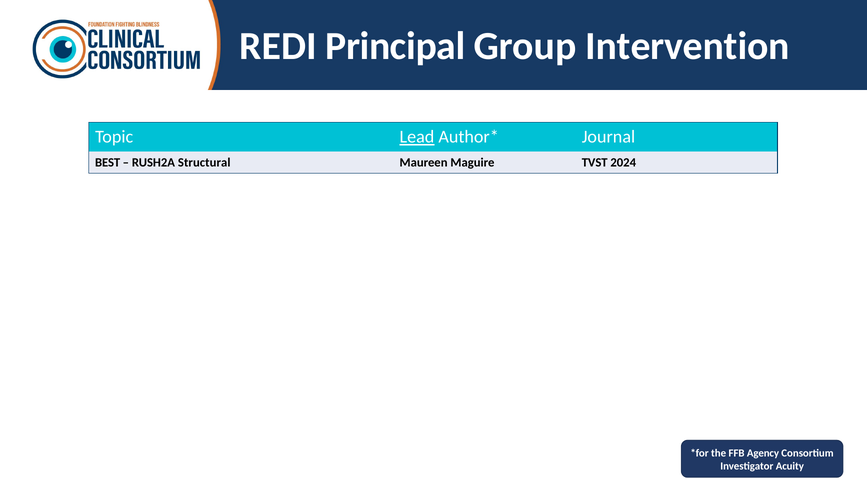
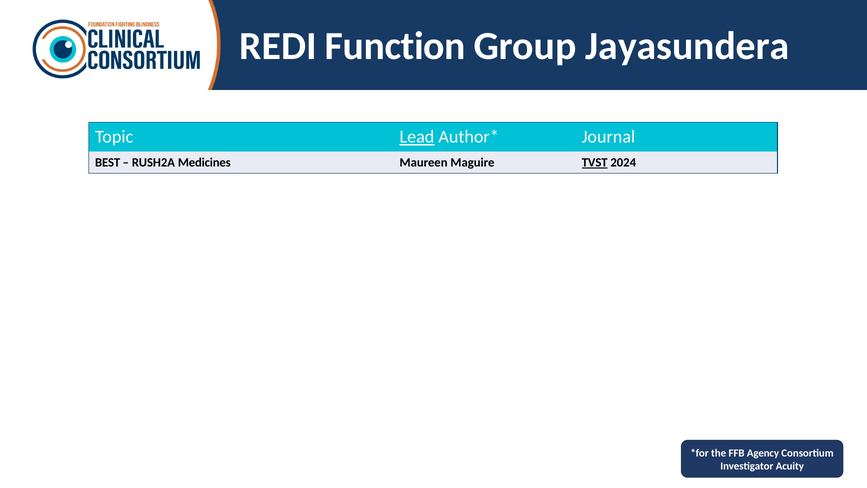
Principal: Principal -> Function
Intervention: Intervention -> Jayasundera
Structural: Structural -> Medicines
TVST underline: none -> present
